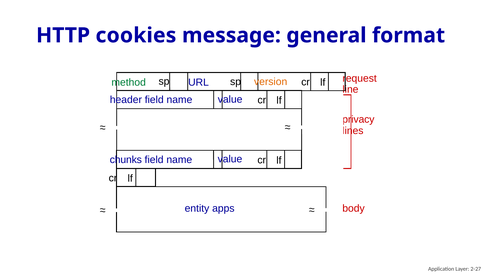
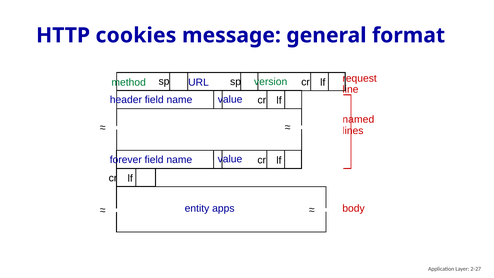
version colour: orange -> green
privacy: privacy -> named
chunks: chunks -> forever
